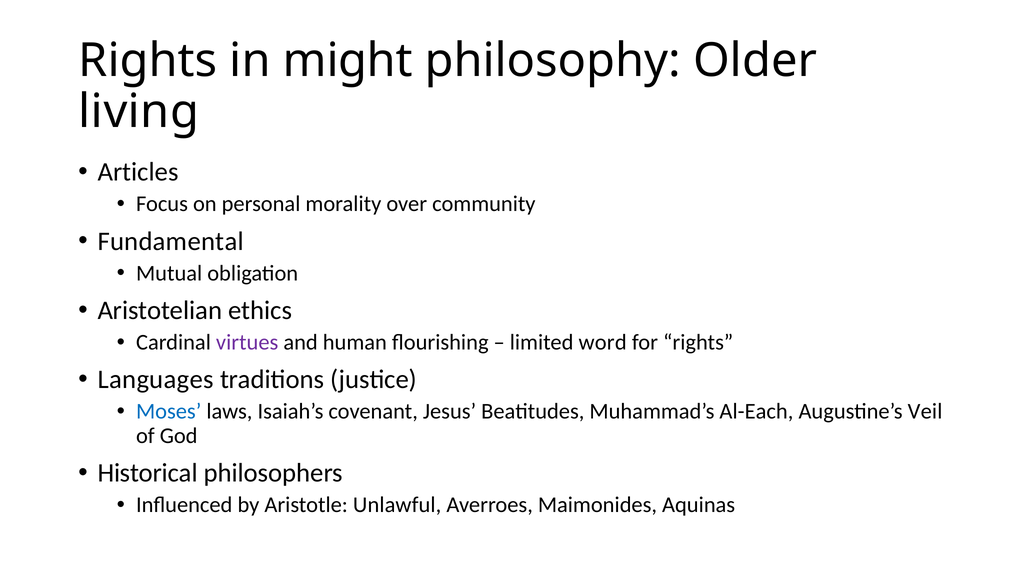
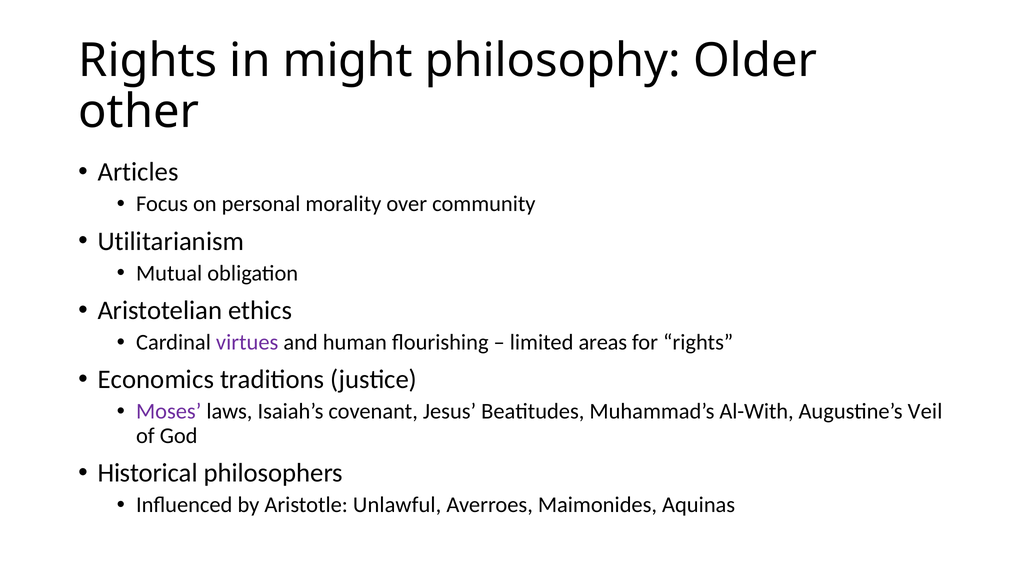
living: living -> other
Fundamental: Fundamental -> Utilitarianism
word: word -> areas
Languages: Languages -> Economics
Moses colour: blue -> purple
Al-Each: Al-Each -> Al-With
